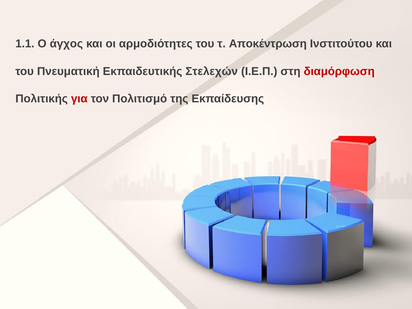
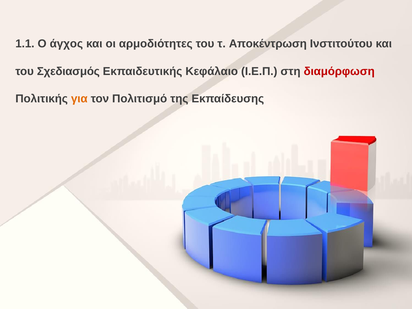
Πνευματική: Πνευματική -> Σχεδιασμός
Στελεχών: Στελεχών -> Κεφάλαιο
για colour: red -> orange
